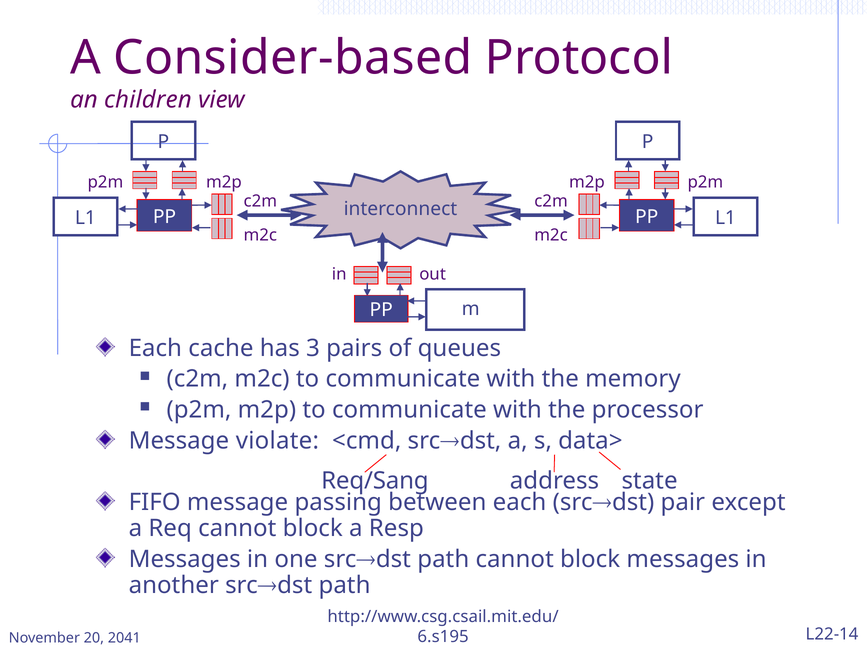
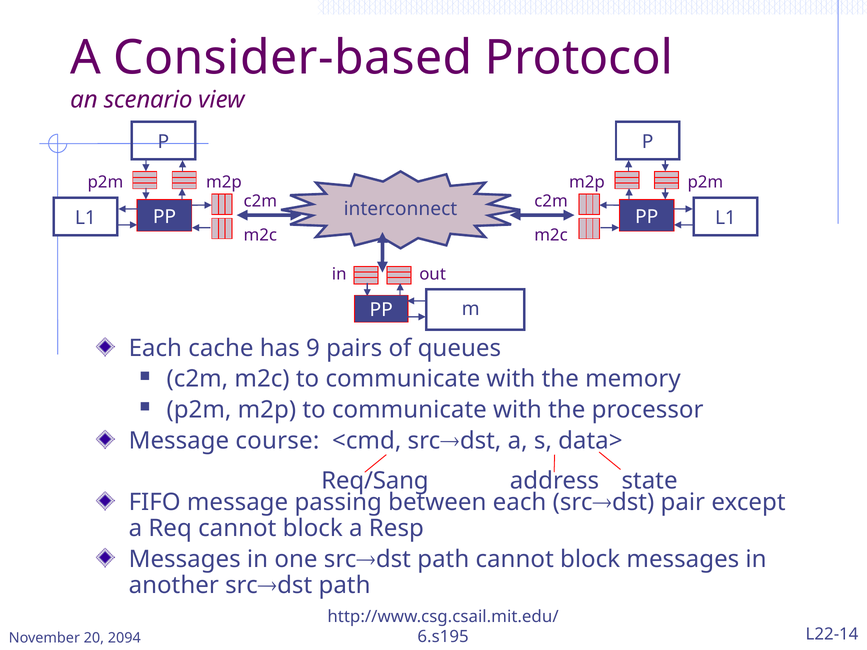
children: children -> scenario
3: 3 -> 9
violate: violate -> course
2041: 2041 -> 2094
